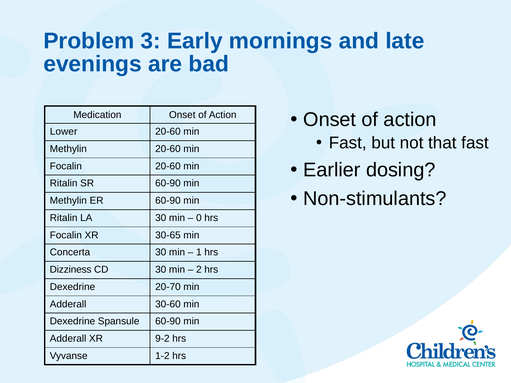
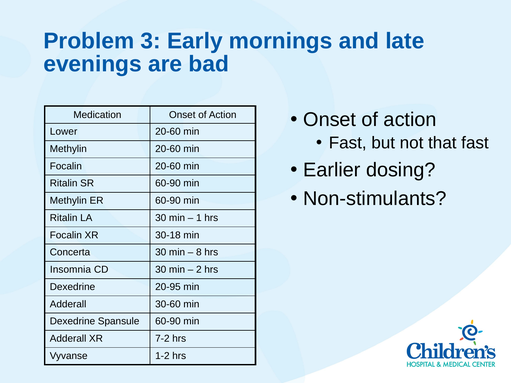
0: 0 -> 1
30-65: 30-65 -> 30-18
1: 1 -> 8
Dizziness: Dizziness -> Insomnia
20-70: 20-70 -> 20-95
9-2: 9-2 -> 7-2
